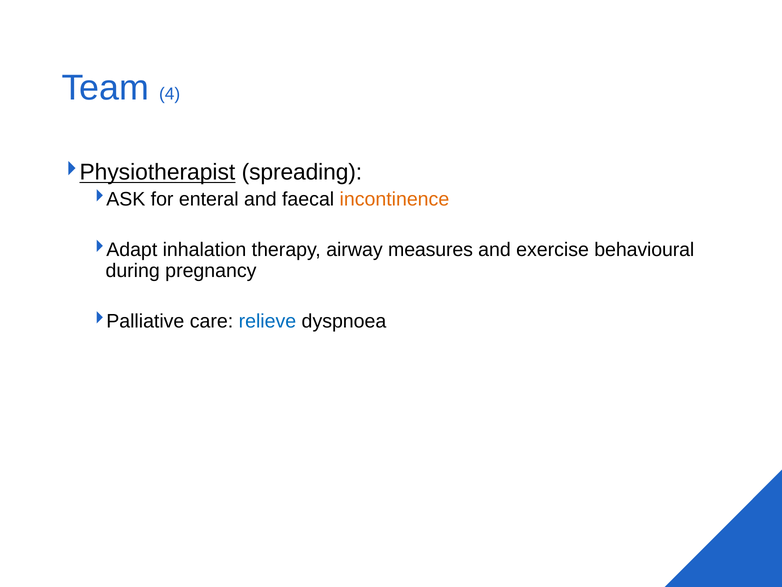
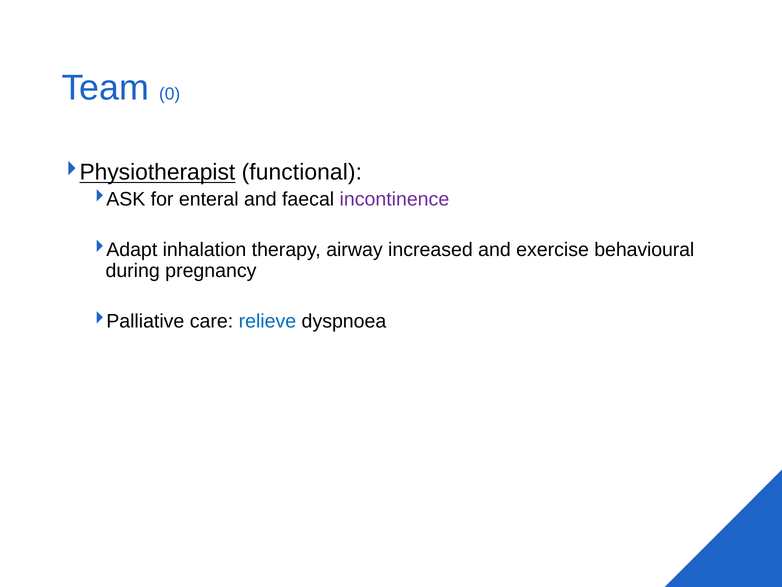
4: 4 -> 0
spreading: spreading -> functional
incontinence colour: orange -> purple
measures: measures -> increased
